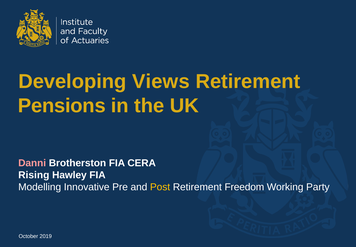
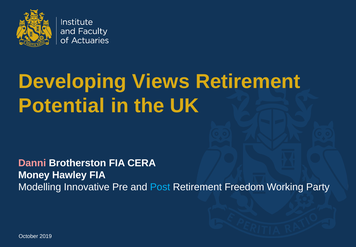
Pensions: Pensions -> Potential
Rising: Rising -> Money
Post colour: yellow -> light blue
